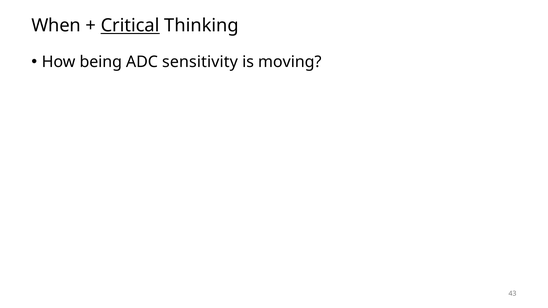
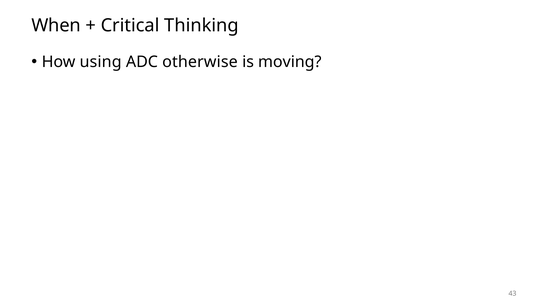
Critical underline: present -> none
being: being -> using
sensitivity: sensitivity -> otherwise
